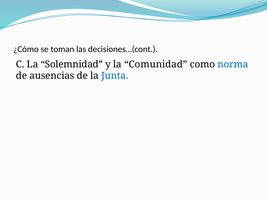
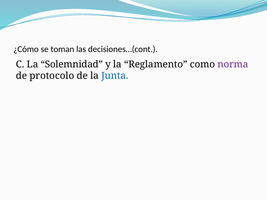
Comunidad: Comunidad -> Reglamento
norma colour: blue -> purple
ausencias: ausencias -> protocolo
